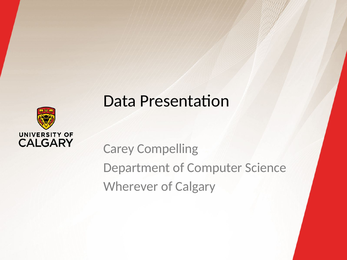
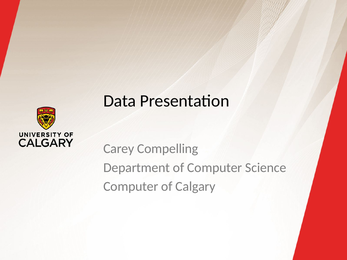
Wherever at (131, 187): Wherever -> Computer
